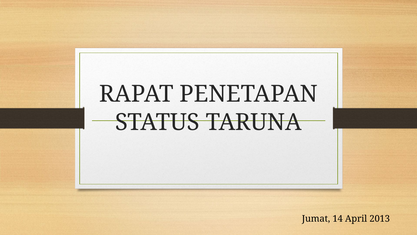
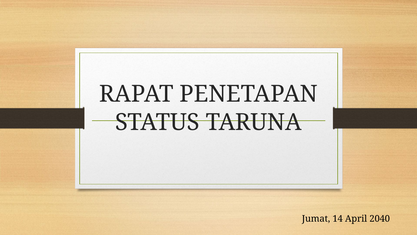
2013: 2013 -> 2040
